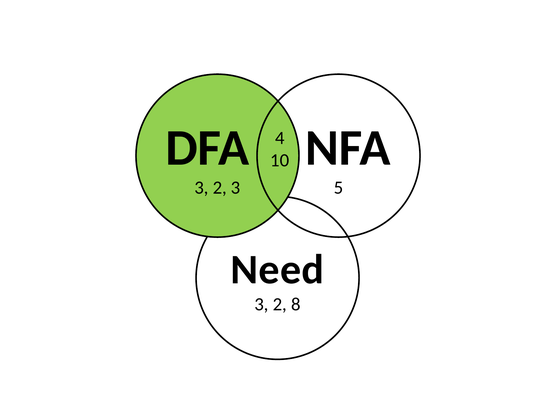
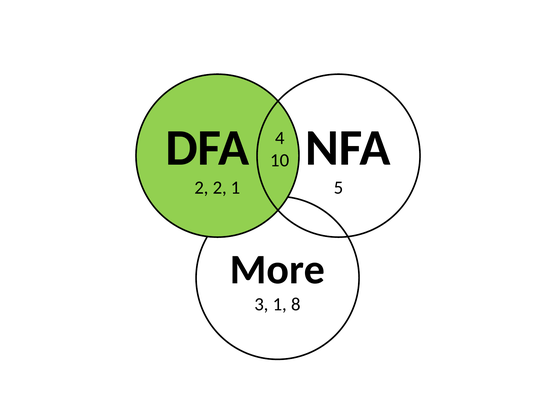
3 at (201, 188): 3 -> 2
2 3: 3 -> 1
Need: Need -> More
2 at (280, 304): 2 -> 1
